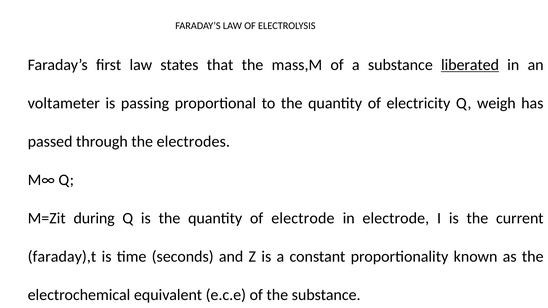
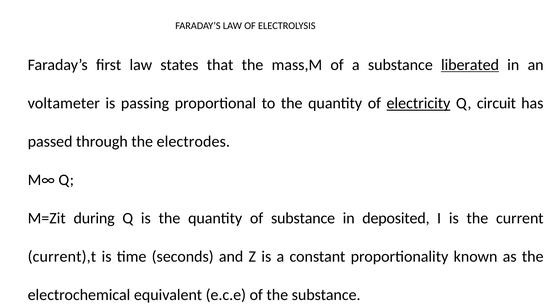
electricity underline: none -> present
weigh: weigh -> circuit
of electrode: electrode -> substance
in electrode: electrode -> deposited
faraday),t: faraday),t -> current),t
